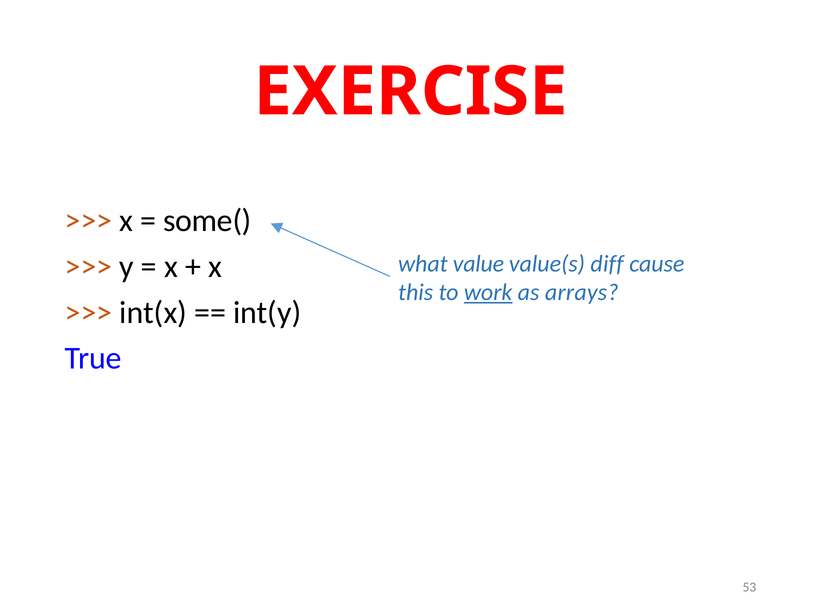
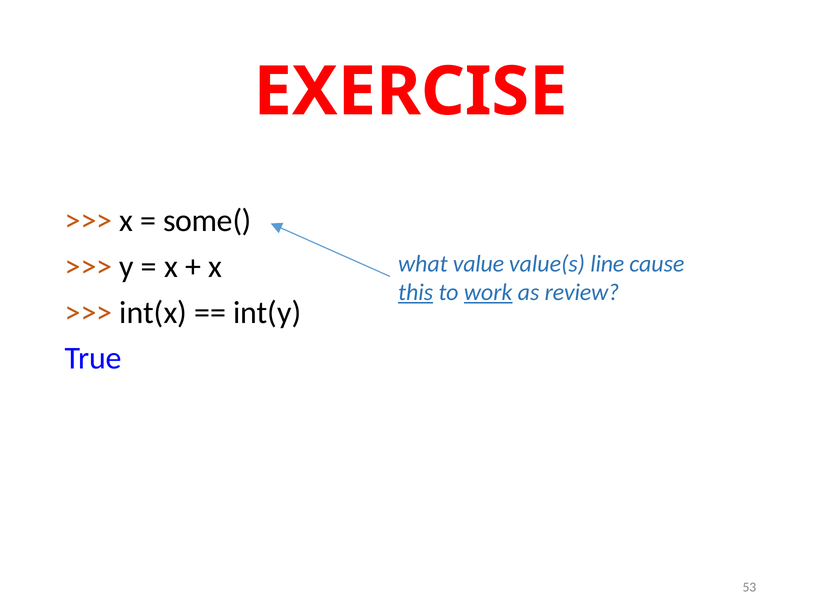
diff: diff -> line
this underline: none -> present
arrays: arrays -> review
